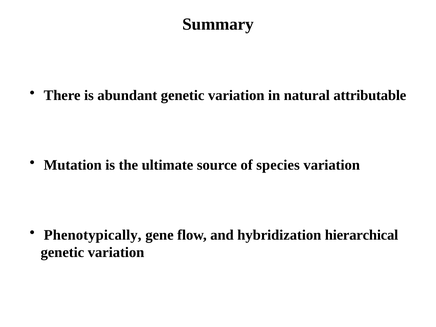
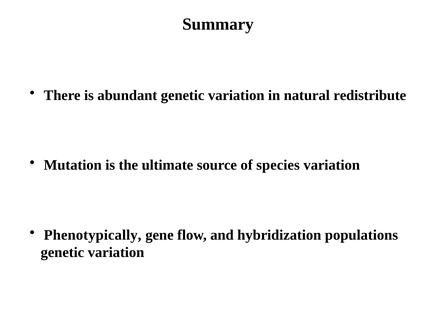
attributable: attributable -> redistribute
hierarchical: hierarchical -> populations
